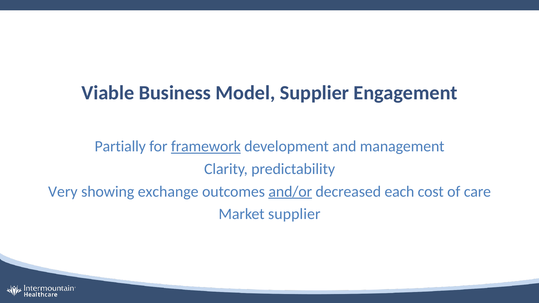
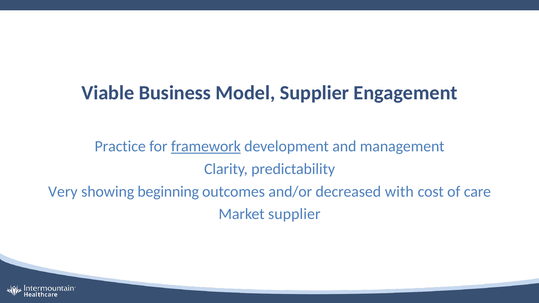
Partially: Partially -> Practice
exchange: exchange -> beginning
and/or underline: present -> none
each: each -> with
